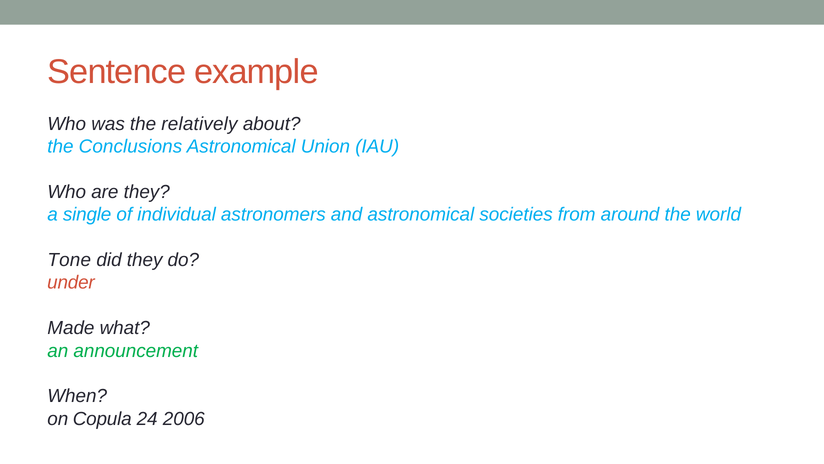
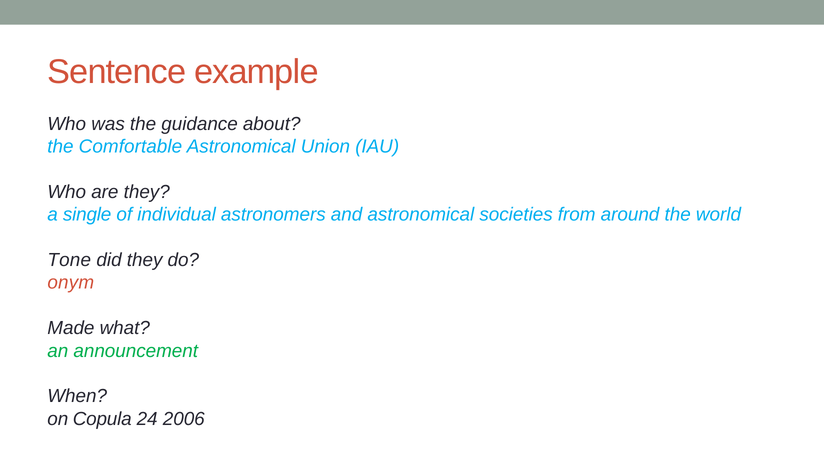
relatively: relatively -> guidance
Conclusions: Conclusions -> Comfortable
under: under -> onym
